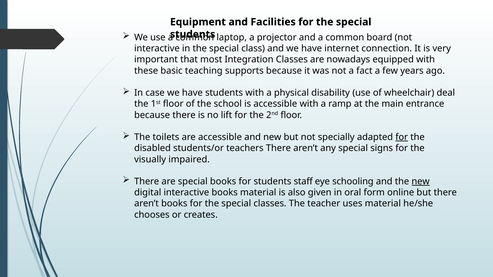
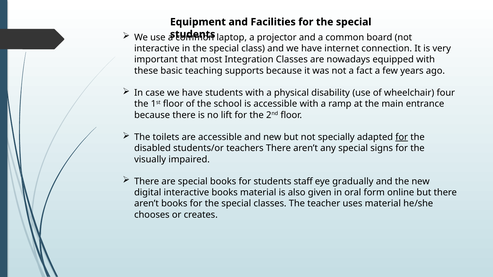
deal: deal -> four
schooling: schooling -> gradually
new at (421, 182) underline: present -> none
